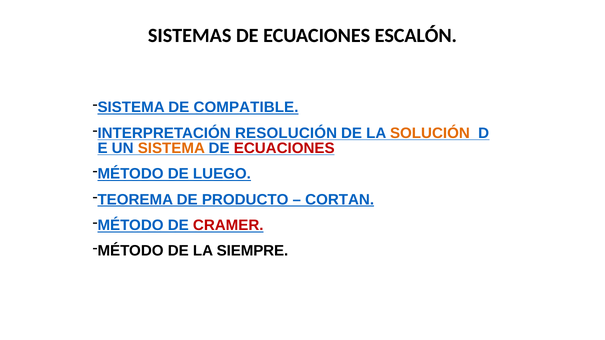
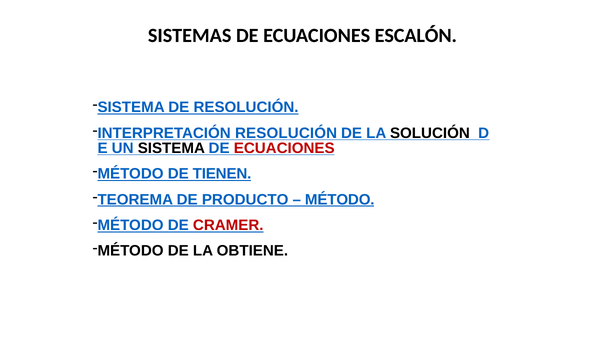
DE COMPATIBLE: COMPATIBLE -> RESOLUCIÓN
SOLUCIÓN colour: orange -> black
SISTEMA at (171, 148) colour: orange -> black
LUEGO: LUEGO -> TIENEN
CORTAN at (340, 200): CORTAN -> MÉTODO
SIEMPRE: SIEMPRE -> OBTIENE
